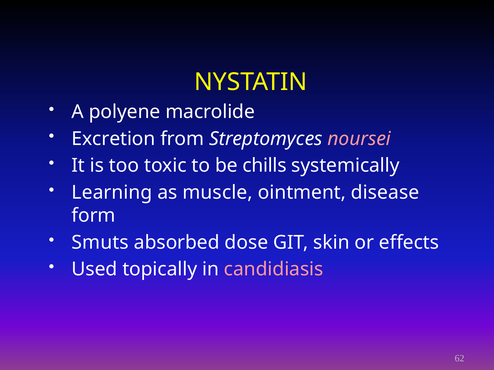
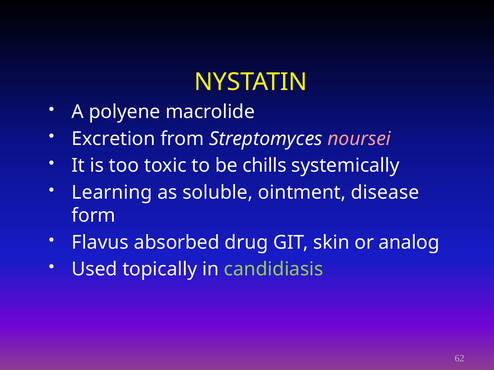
muscle: muscle -> soluble
Smuts: Smuts -> Flavus
dose: dose -> drug
effects: effects -> analog
candidiasis colour: pink -> light green
